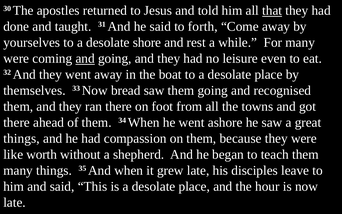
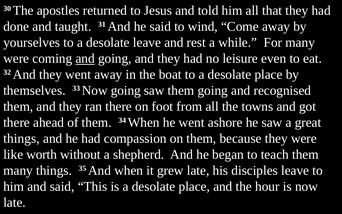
that underline: present -> none
forth: forth -> wind
desolate shore: shore -> leave
Now bread: bread -> going
